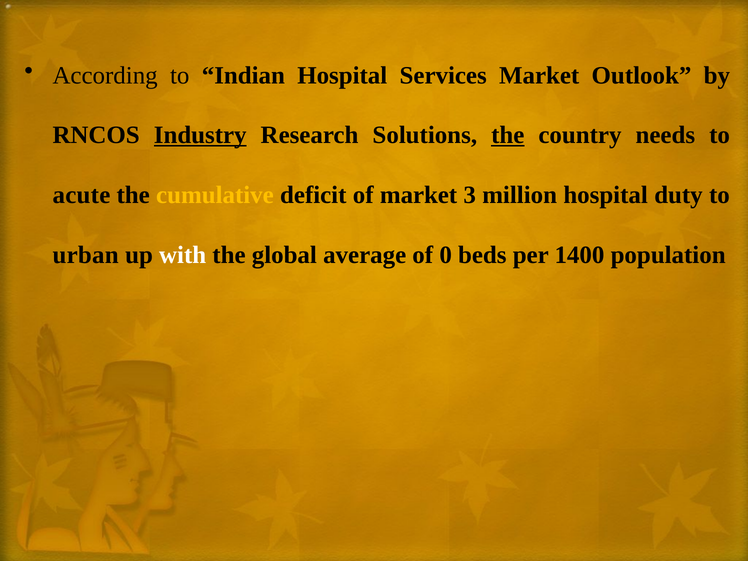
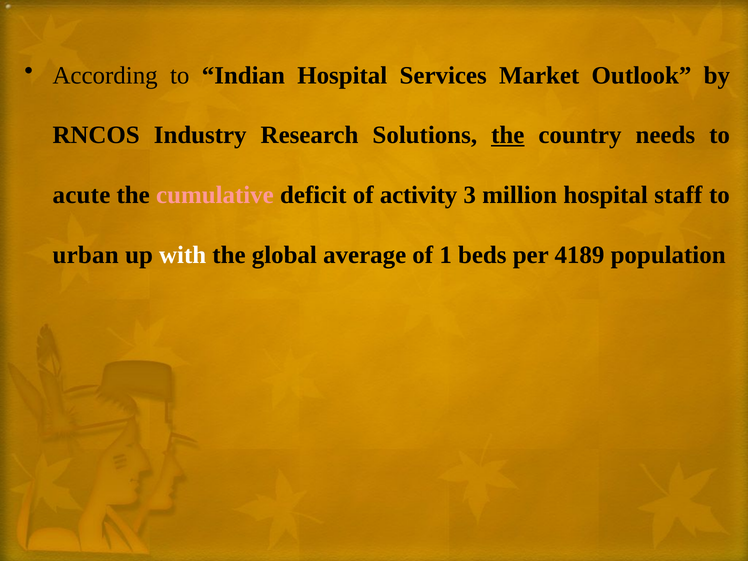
Industry underline: present -> none
cumulative colour: yellow -> pink
of market: market -> activity
duty: duty -> staff
0: 0 -> 1
1400: 1400 -> 4189
